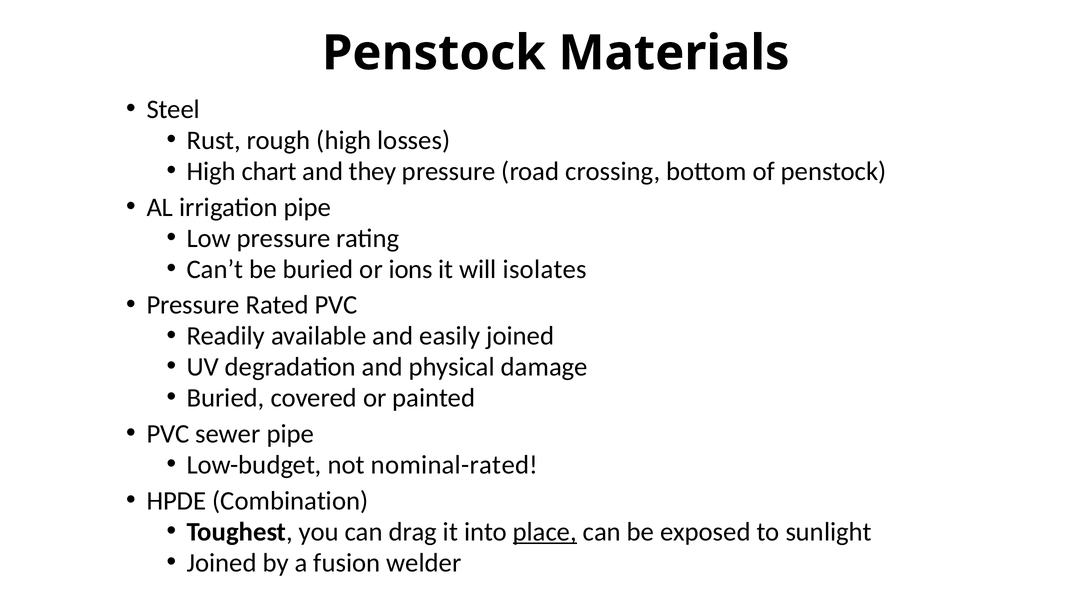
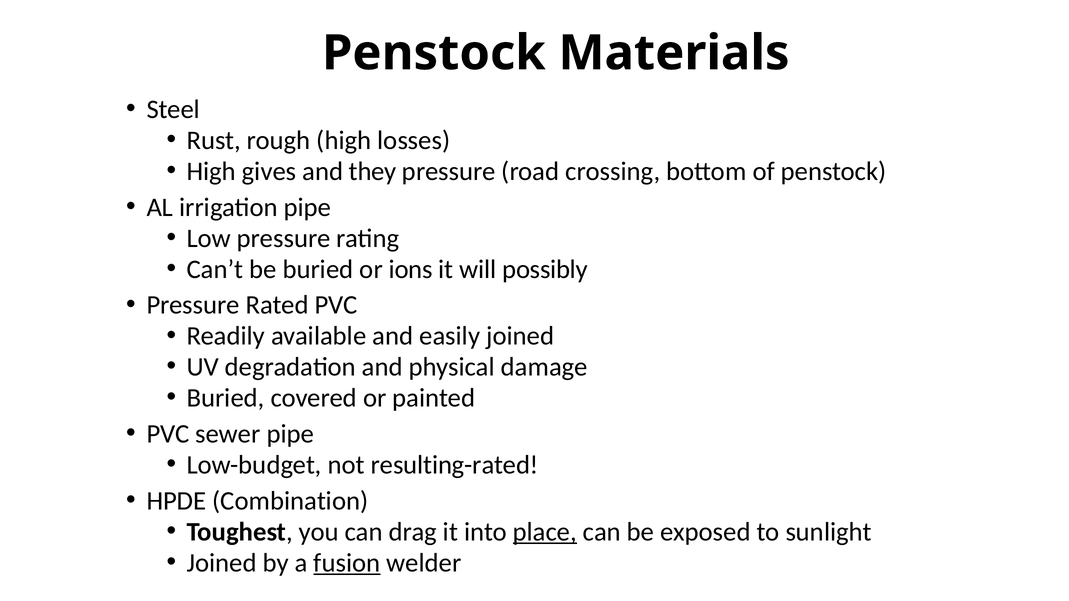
chart: chart -> gives
isolates: isolates -> possibly
nominal-rated: nominal-rated -> resulting-rated
fusion underline: none -> present
